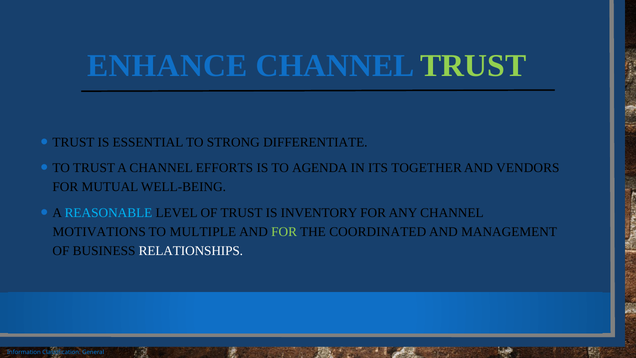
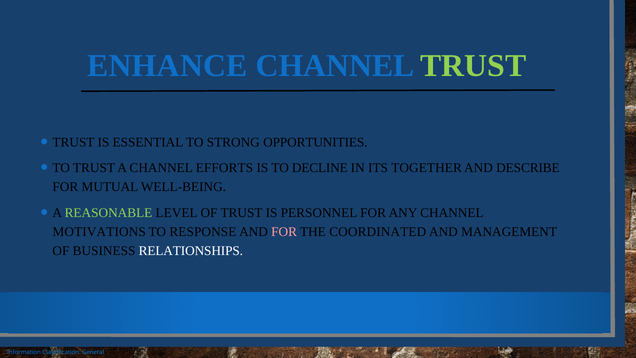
DIFFERENTIATE: DIFFERENTIATE -> OPPORTUNITIES
AGENDA: AGENDA -> DECLINE
VENDORS: VENDORS -> DESCRIBE
REASONABLE colour: light blue -> light green
INVENTORY: INVENTORY -> PERSONNEL
MULTIPLE: MULTIPLE -> RESPONSE
FOR at (284, 232) colour: light green -> pink
